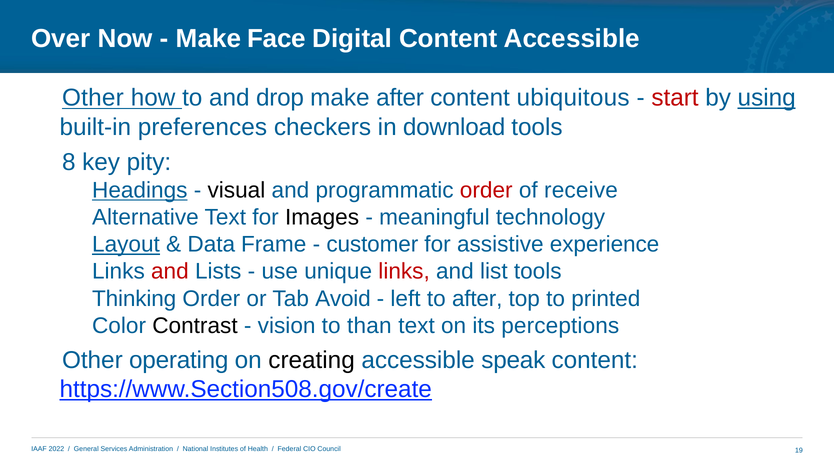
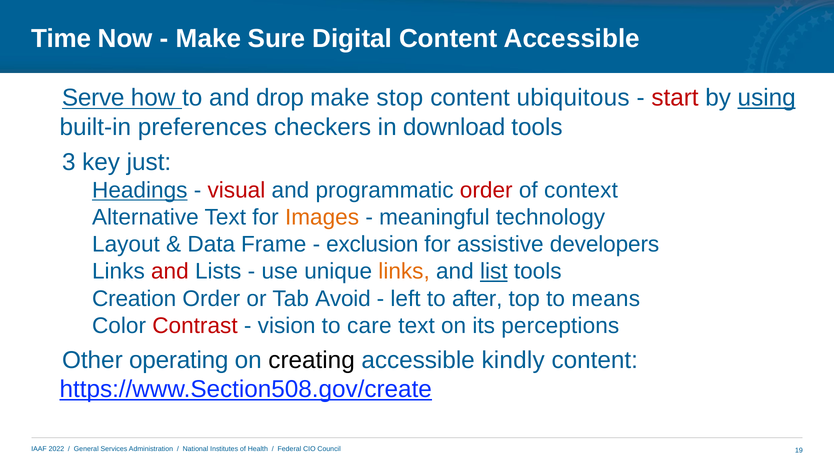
Over: Over -> Time
Face: Face -> Sure
Other at (93, 98): Other -> Serve
make after: after -> stop
8: 8 -> 3
pity: pity -> just
visual colour: black -> red
receive: receive -> context
Images colour: black -> orange
Layout underline: present -> none
customer: customer -> exclusion
experience: experience -> developers
links at (404, 272) colour: red -> orange
list underline: none -> present
Thinking: Thinking -> Creation
printed: printed -> means
Contrast colour: black -> red
than: than -> care
speak: speak -> kindly
